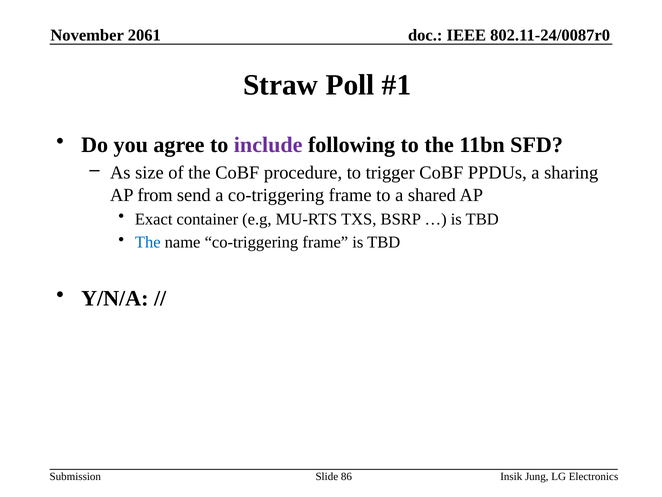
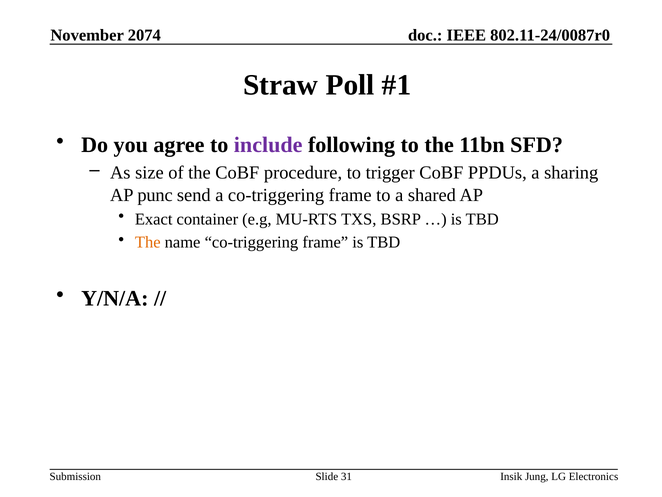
2061: 2061 -> 2074
from: from -> punc
The at (148, 242) colour: blue -> orange
86: 86 -> 31
